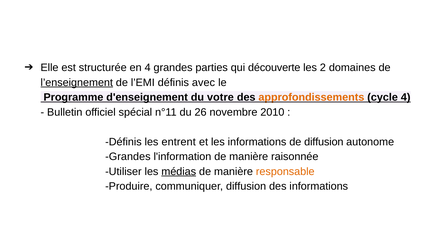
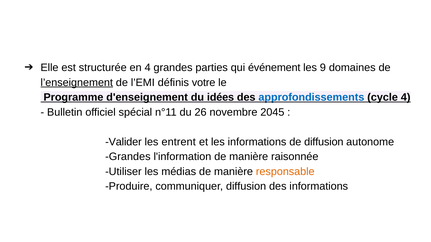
découverte: découverte -> événement
2: 2 -> 9
avec: avec -> votre
votre: votre -> idées
approfondissements colour: orange -> blue
2010: 2010 -> 2045
Définis at (123, 142): Définis -> Valider
médias underline: present -> none
